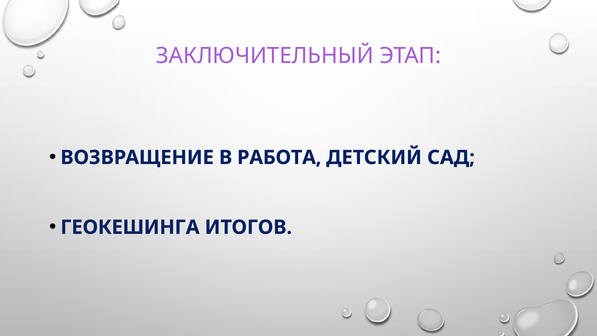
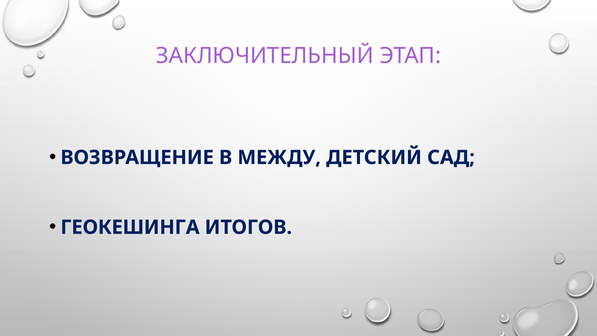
РАБОТА: РАБОТА -> МЕЖДУ
